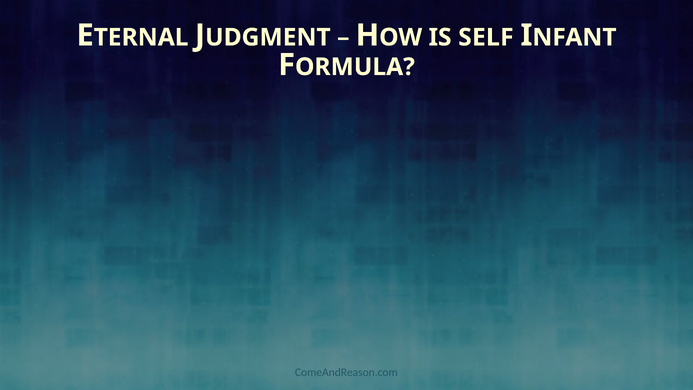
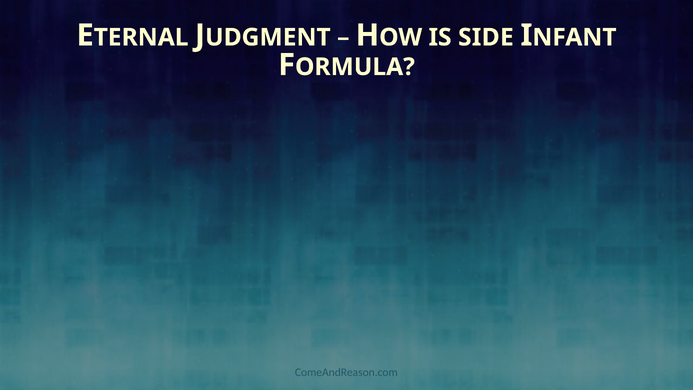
SELF: SELF -> SIDE
